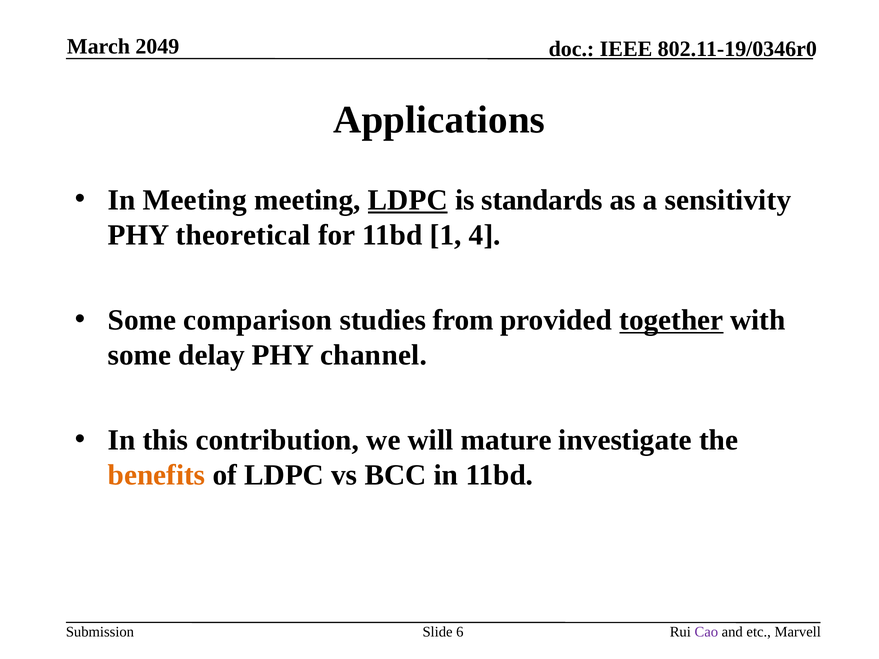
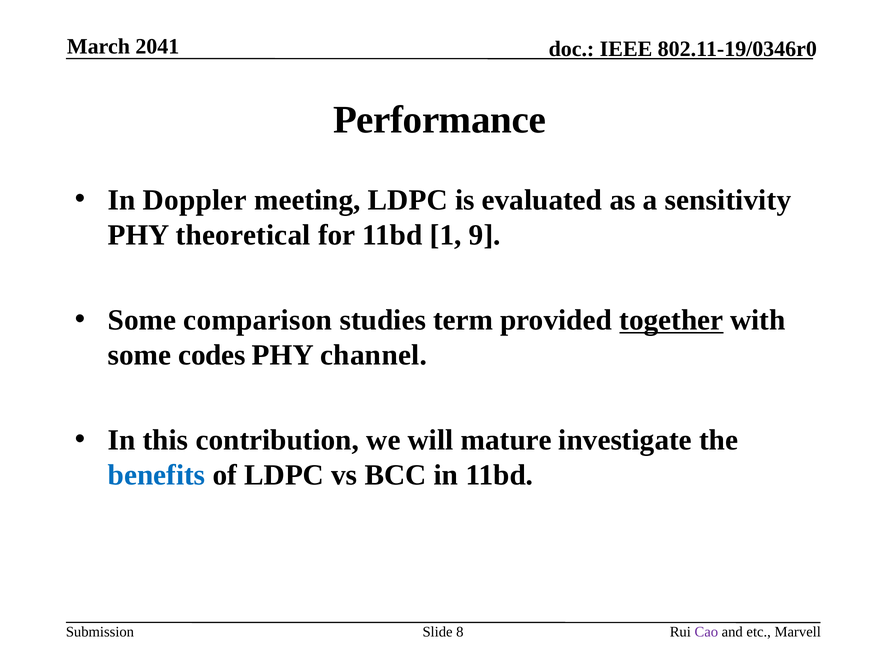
2049: 2049 -> 2041
Applications: Applications -> Performance
In Meeting: Meeting -> Doppler
LDPC at (408, 200) underline: present -> none
standards: standards -> evaluated
4: 4 -> 9
from: from -> term
delay: delay -> codes
benefits colour: orange -> blue
6: 6 -> 8
